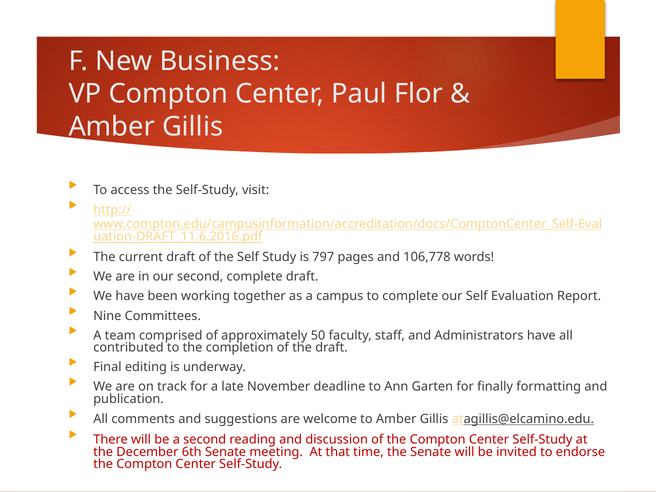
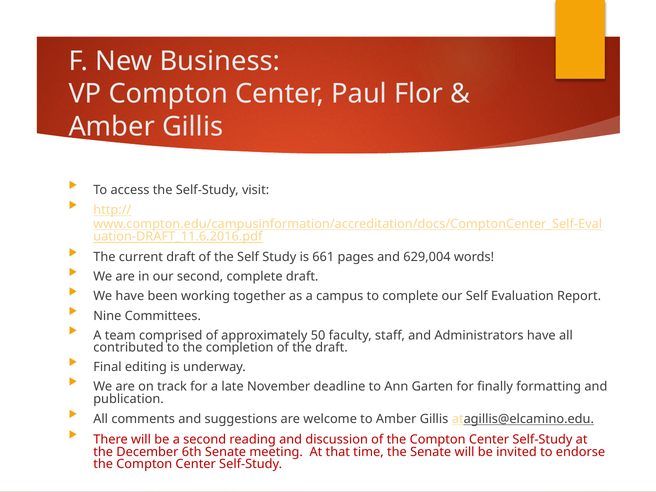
797: 797 -> 661
106,778: 106,778 -> 629,004
